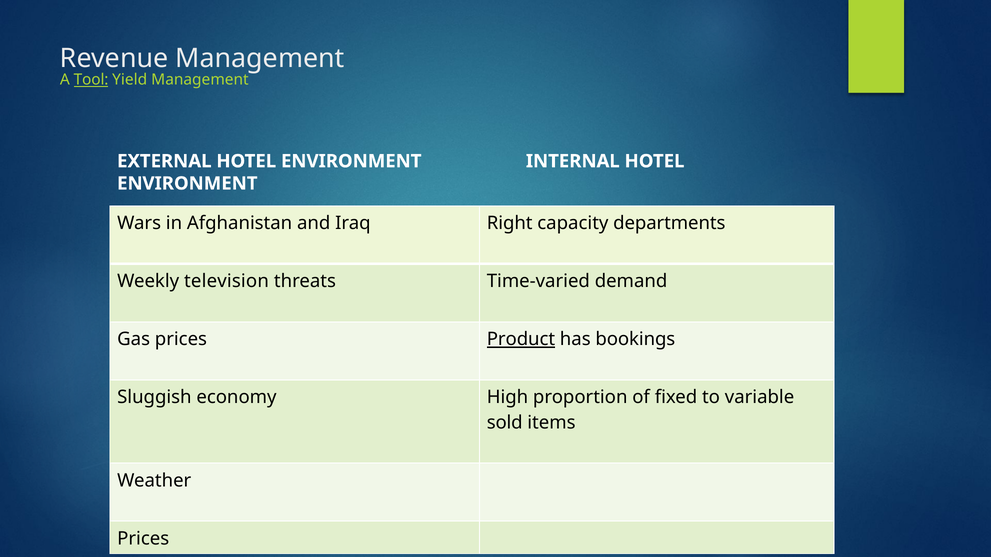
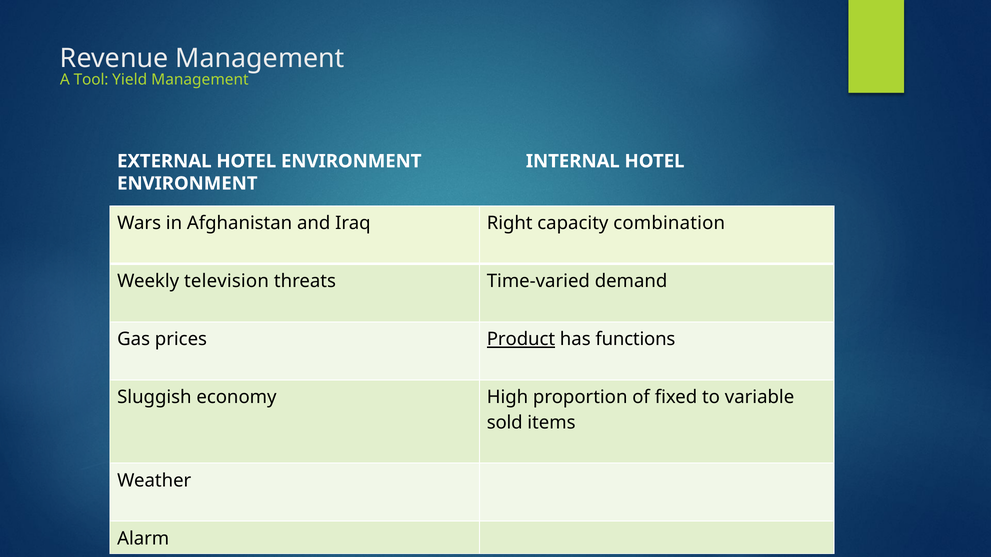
Tool underline: present -> none
departments: departments -> combination
bookings: bookings -> functions
Prices at (143, 539): Prices -> Alarm
